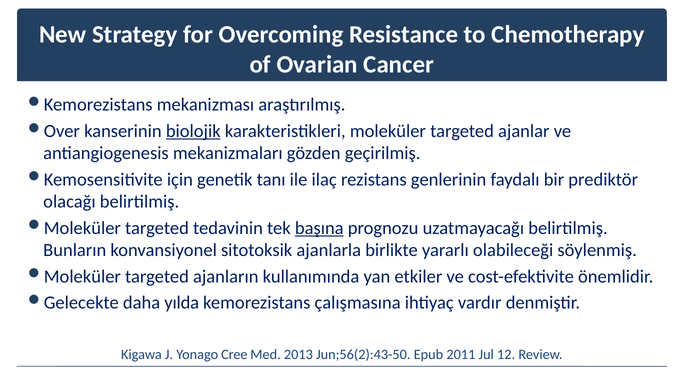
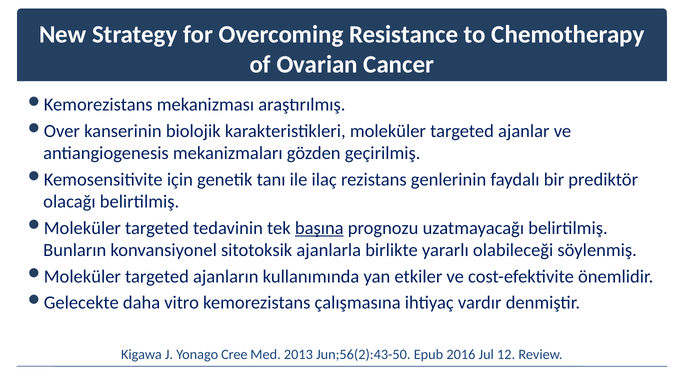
biolojik underline: present -> none
yılda: yılda -> vitro
2011: 2011 -> 2016
